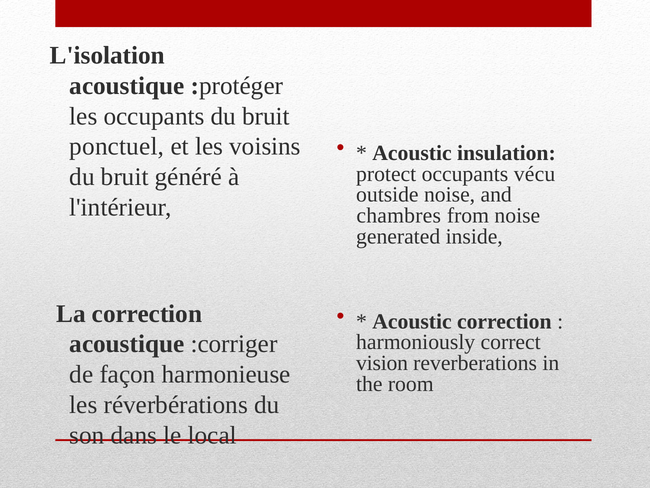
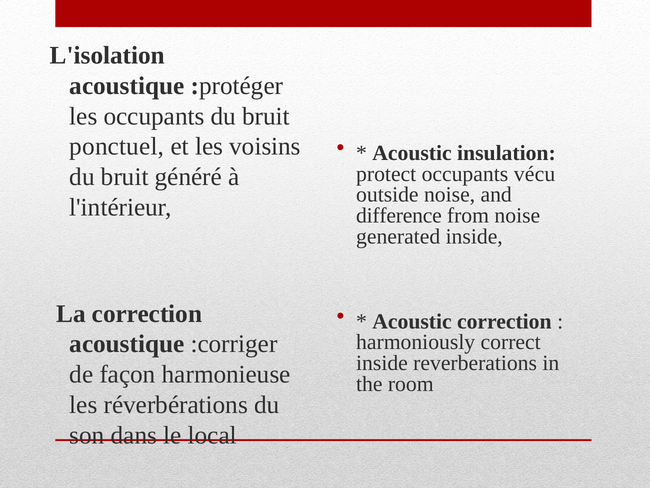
chambres: chambres -> difference
vision at (382, 363): vision -> inside
